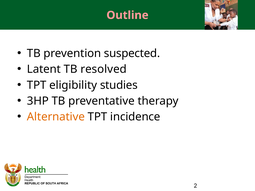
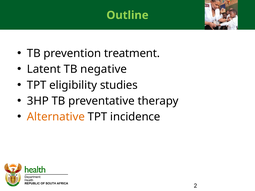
Outline colour: pink -> light green
suspected: suspected -> treatment
resolved: resolved -> negative
